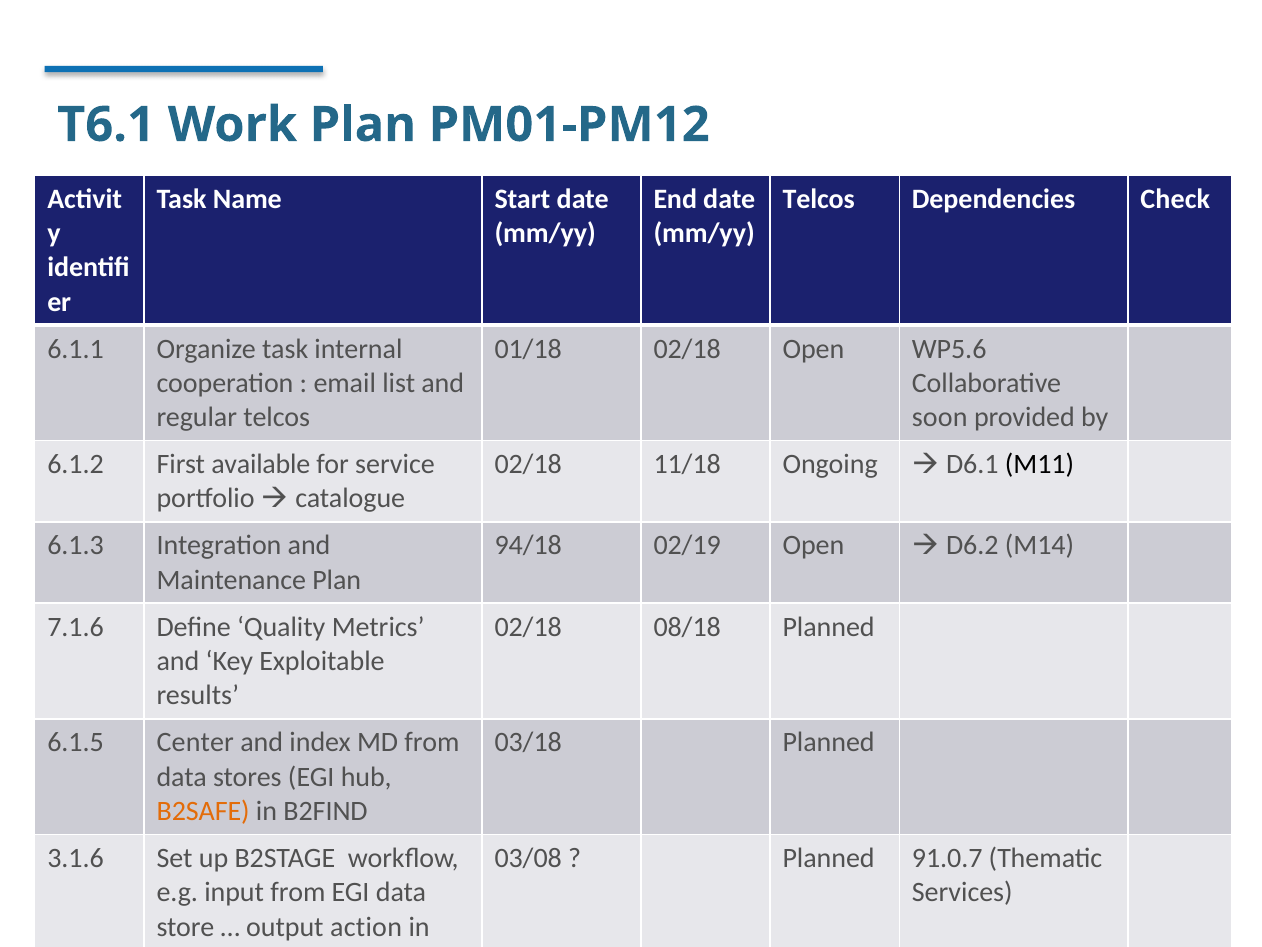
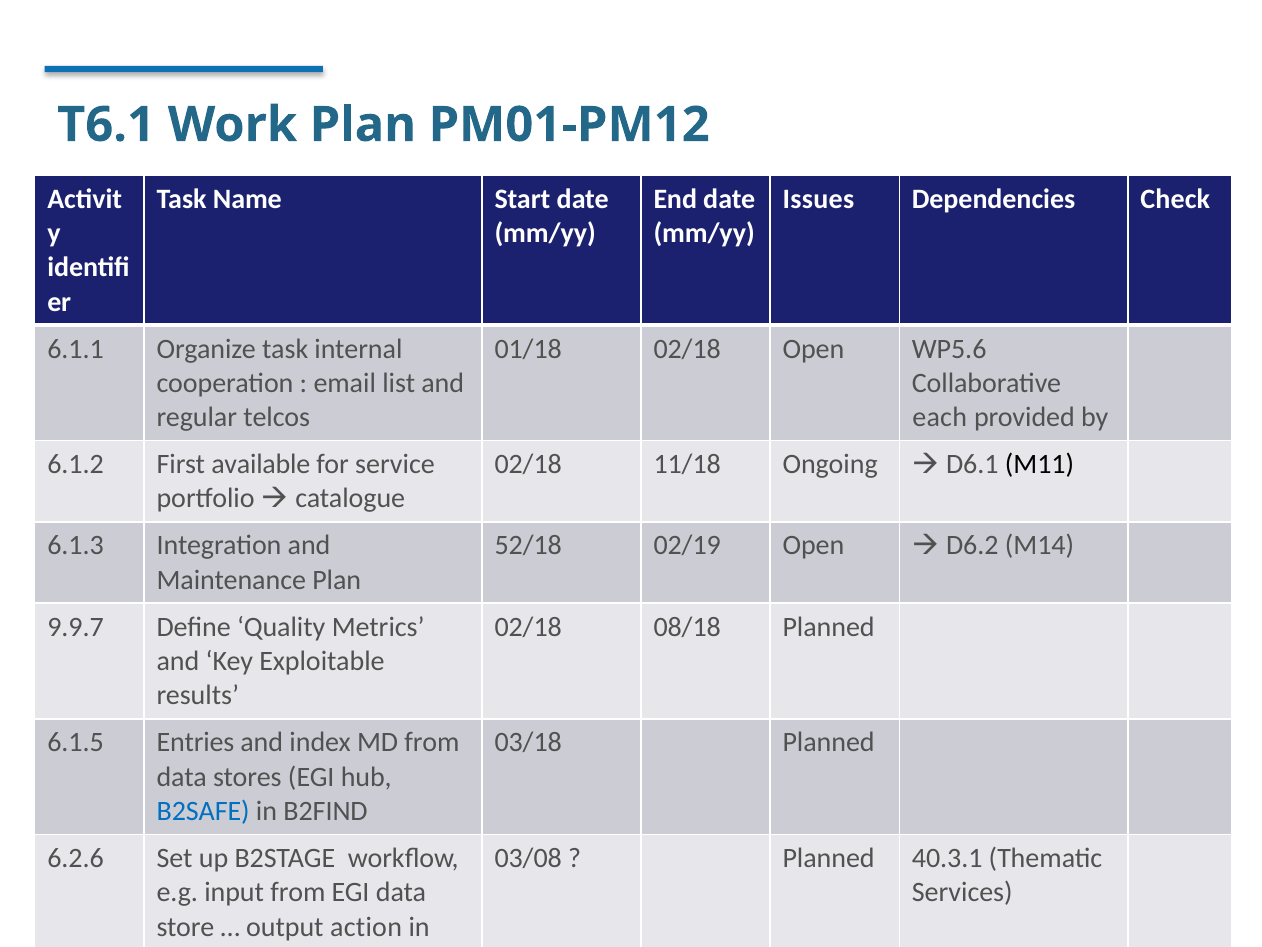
Telcos at (819, 199): Telcos -> Issues
soon: soon -> each
94/18: 94/18 -> 52/18
7.1.6: 7.1.6 -> 9.9.7
Center: Center -> Entries
B2SAFE colour: orange -> blue
3.1.6: 3.1.6 -> 6.2.6
91.0.7: 91.0.7 -> 40.3.1
